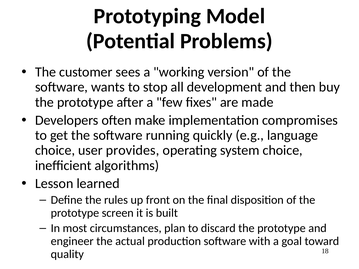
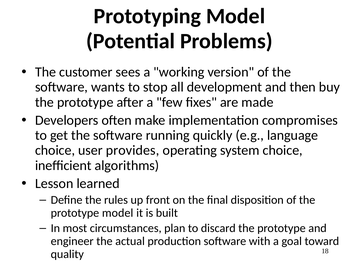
prototype screen: screen -> model
